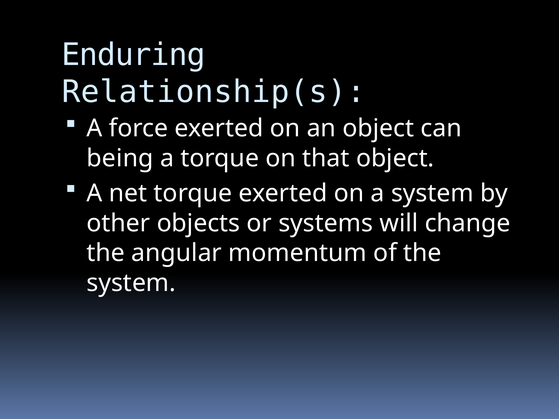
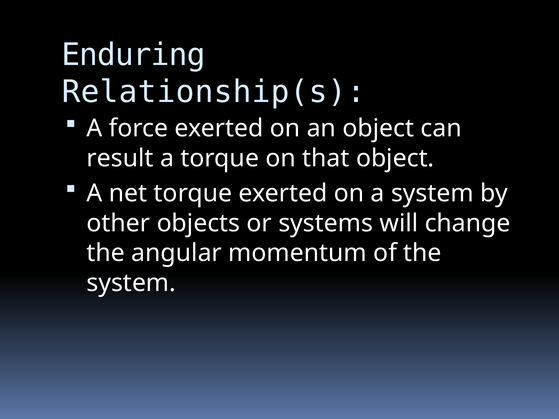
being: being -> result
